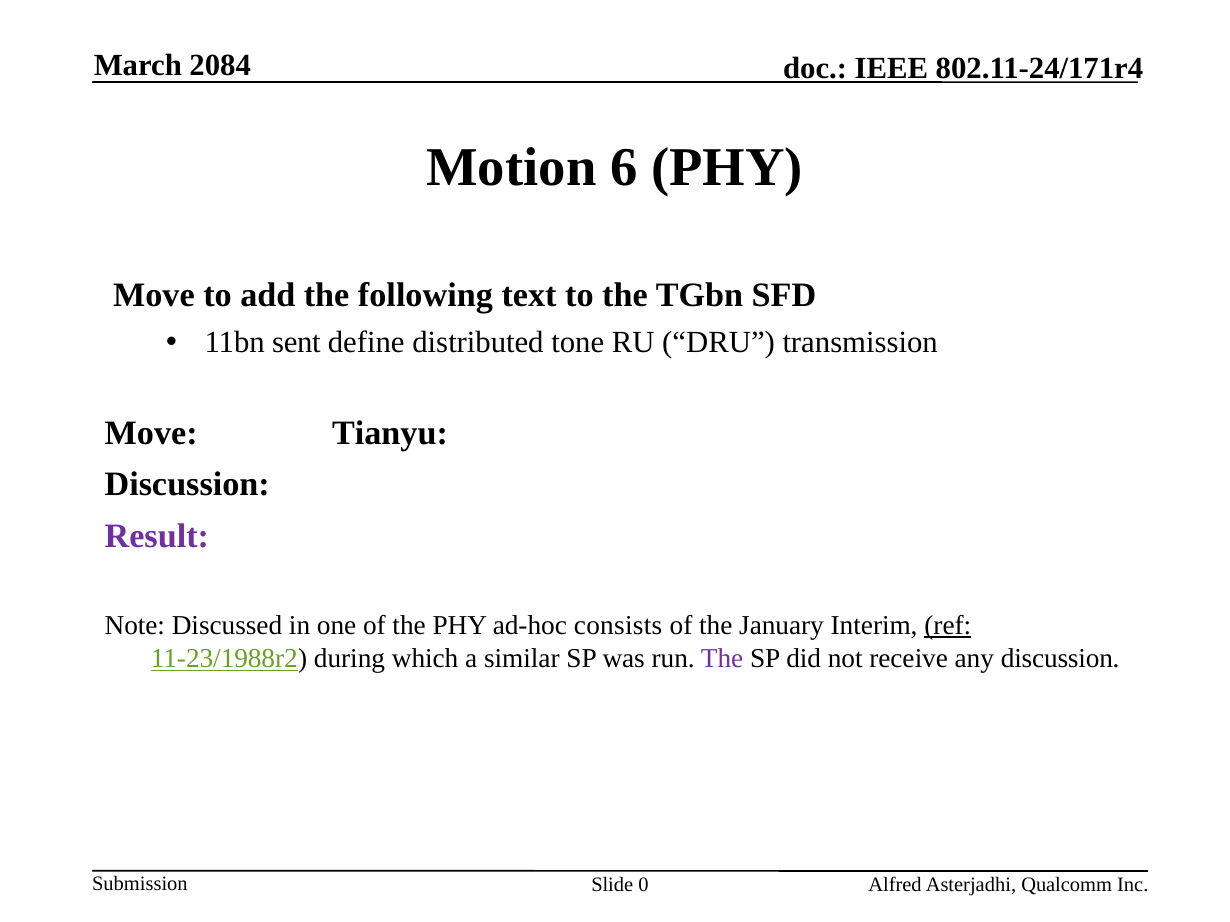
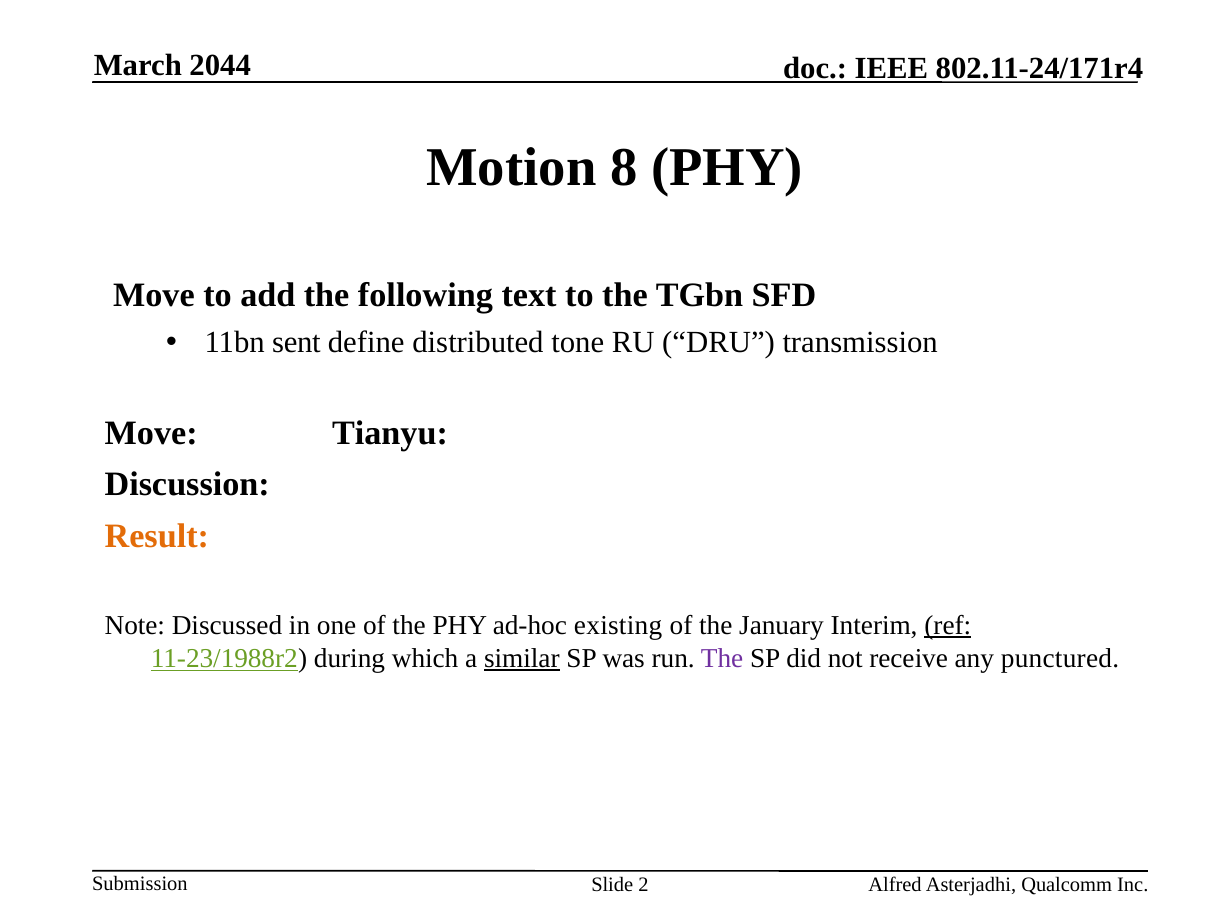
2084: 2084 -> 2044
6: 6 -> 8
Result colour: purple -> orange
consists: consists -> existing
similar underline: none -> present
any discussion: discussion -> punctured
0: 0 -> 2
